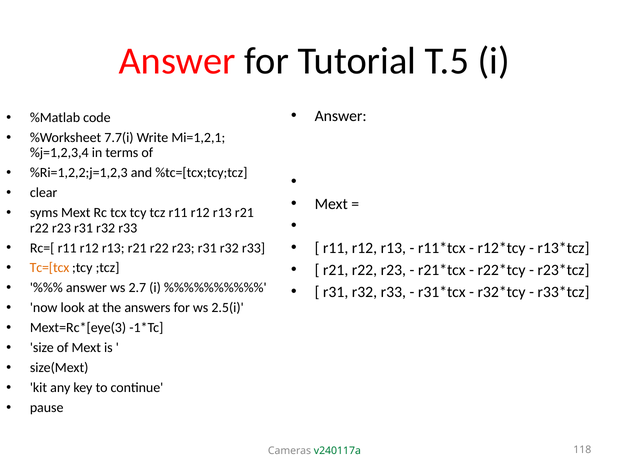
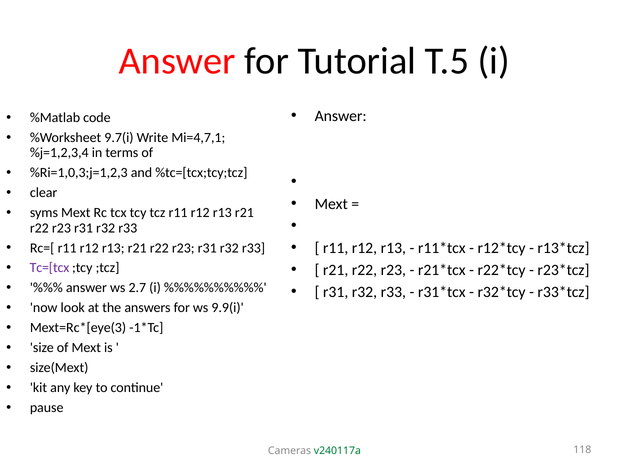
7.7(i: 7.7(i -> 9.7(i
Mi=1,2,1: Mi=1,2,1 -> Mi=4,7,1
%Ri=1,2,2;j=1,2,3: %Ri=1,2,2;j=1,2,3 -> %Ri=1,0,3;j=1,2,3
Tc=[tcx colour: orange -> purple
2.5(i: 2.5(i -> 9.9(i
